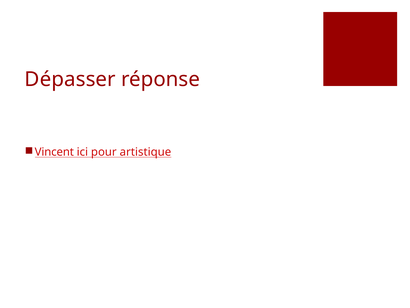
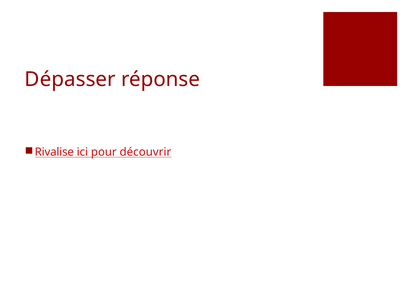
Vincent: Vincent -> Rivalise
artistique: artistique -> découvrir
